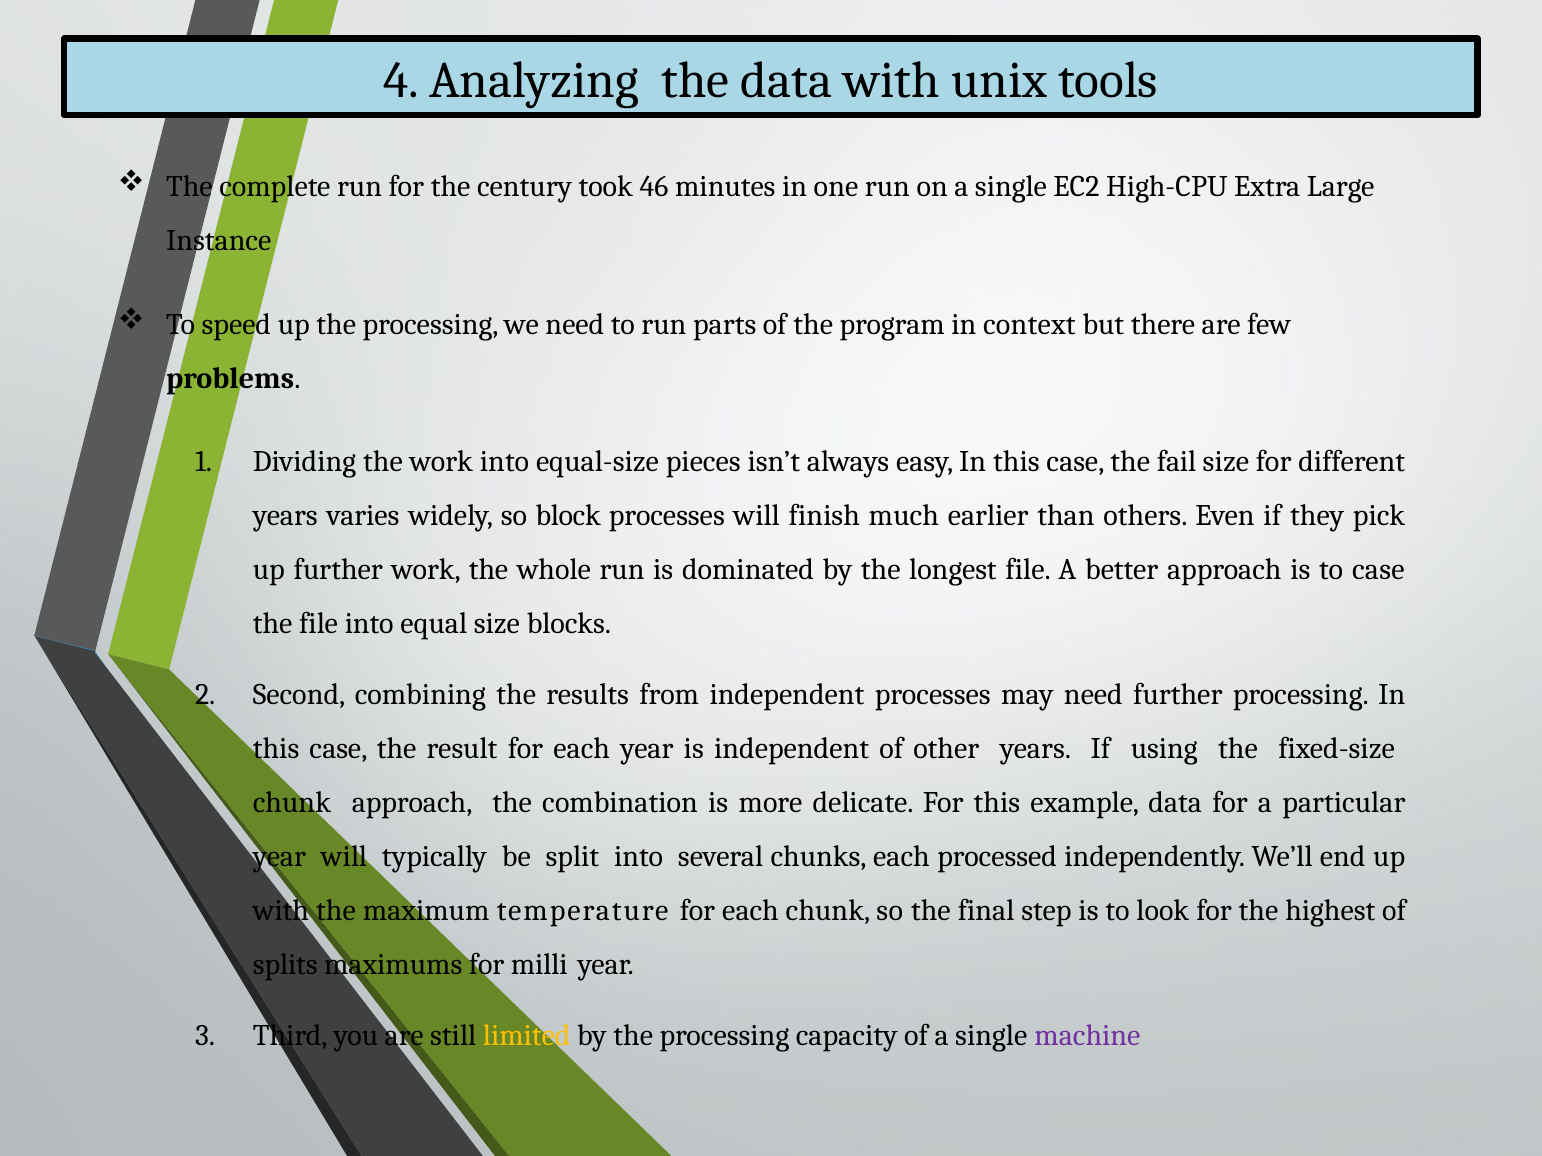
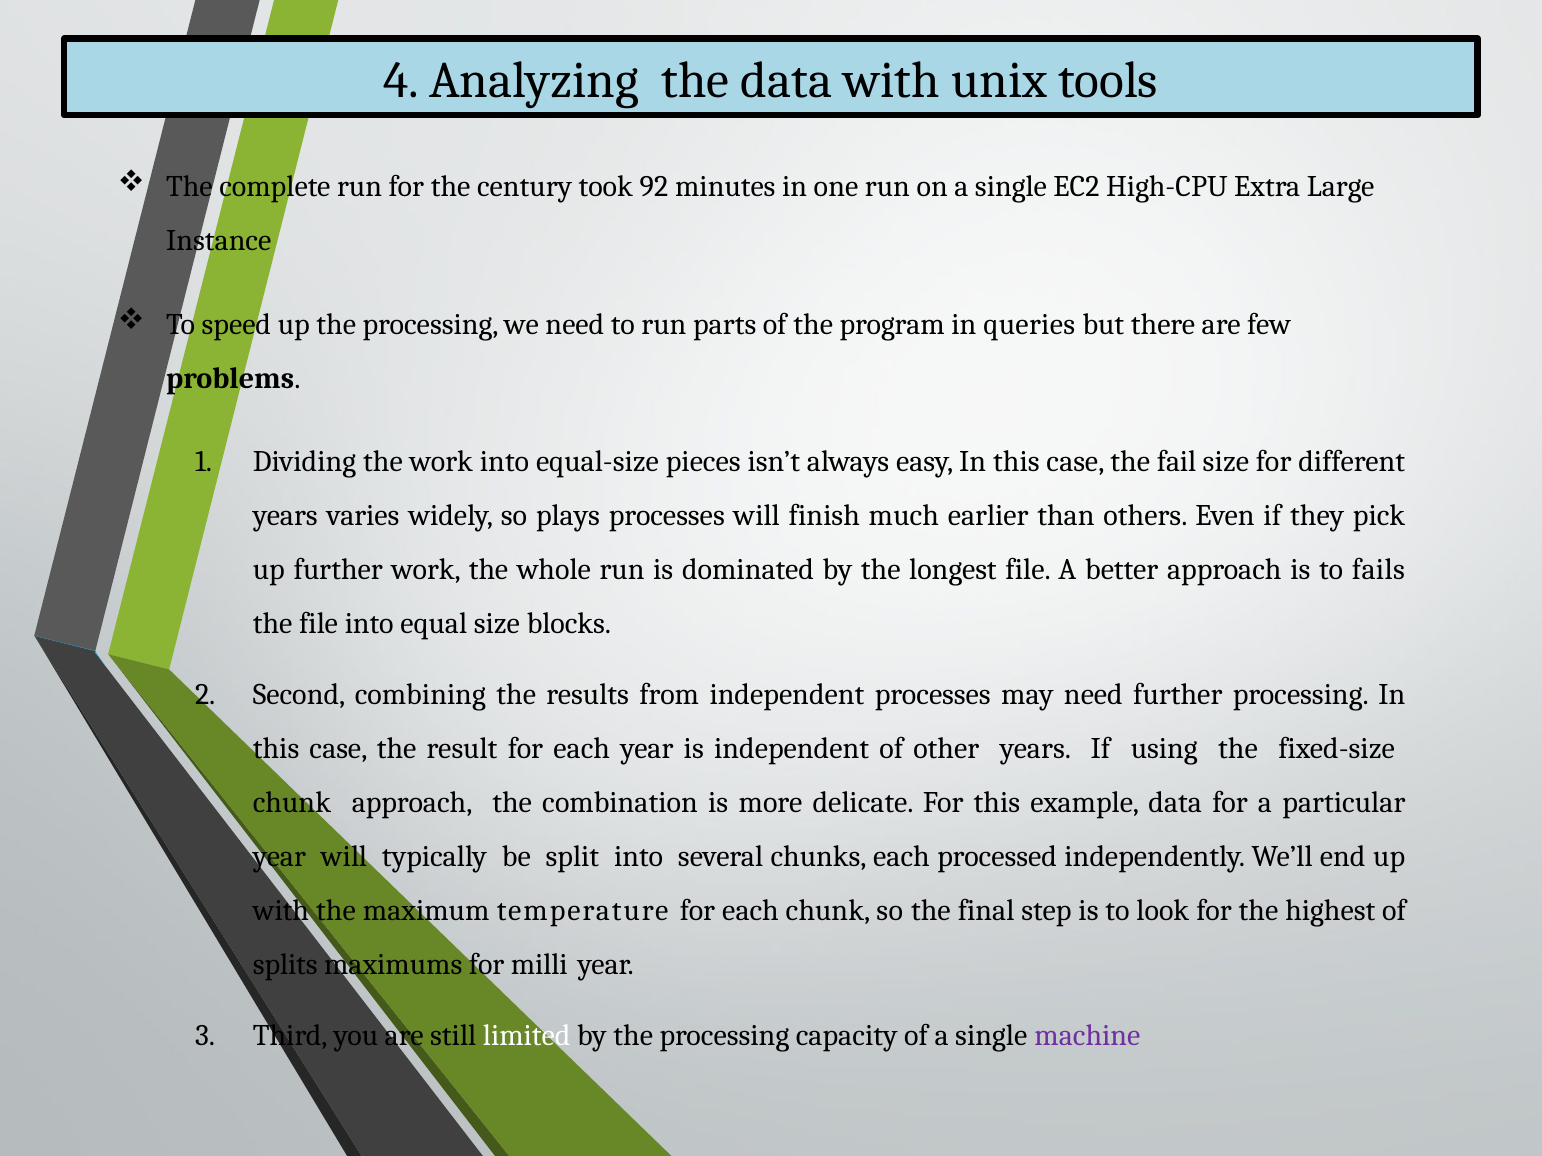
46: 46 -> 92
context: context -> queries
block: block -> plays
to case: case -> fails
limited colour: yellow -> white
